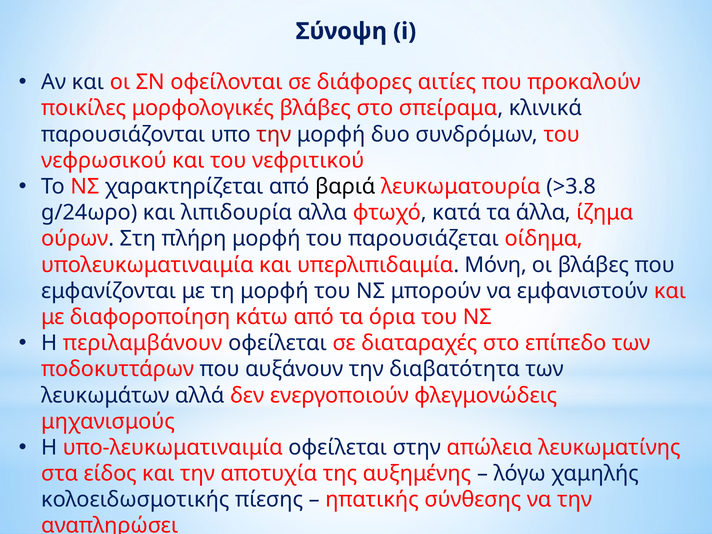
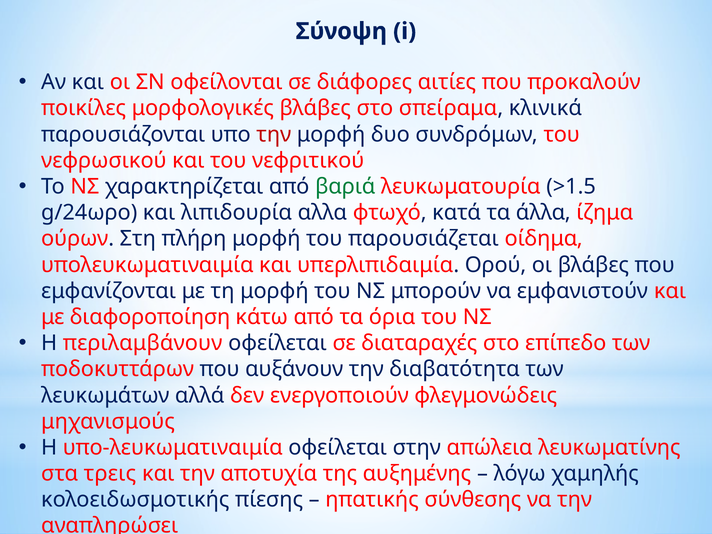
βαριά colour: black -> green
>3.8: >3.8 -> >1.5
Μόνη: Μόνη -> Ορού
είδος: είδος -> τρεις
